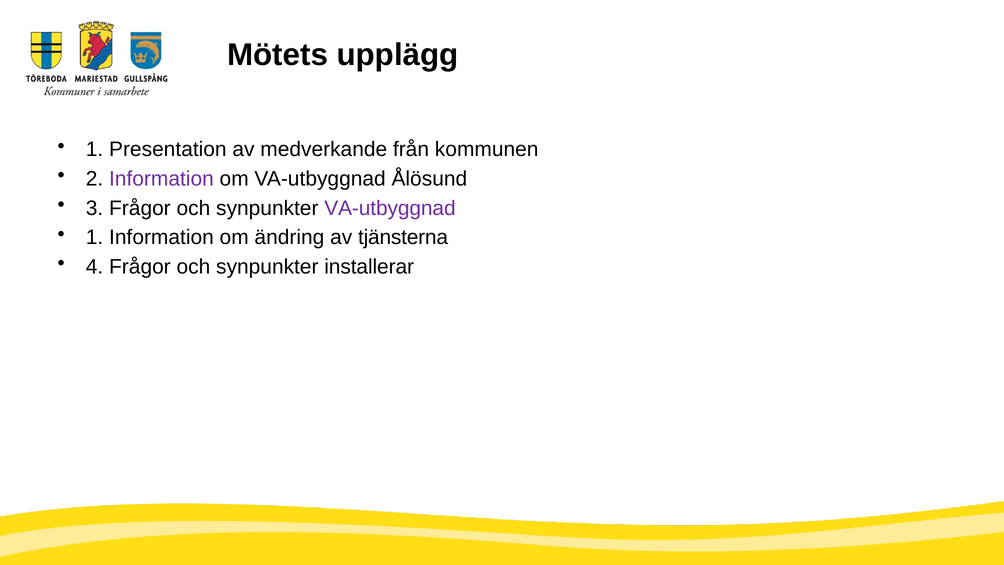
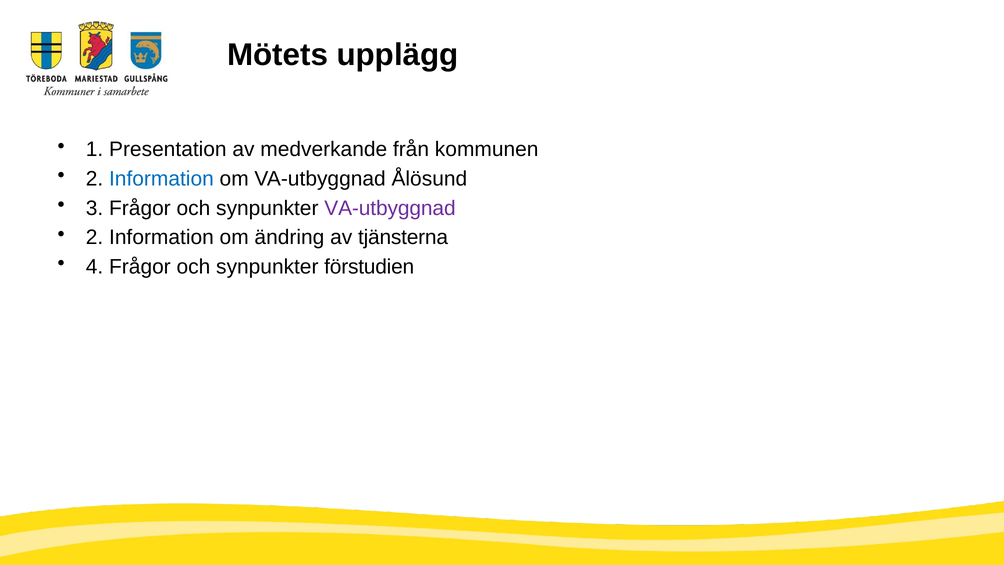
Information at (161, 179) colour: purple -> blue
1 at (95, 237): 1 -> 2
installerar: installerar -> förstudien
